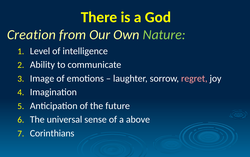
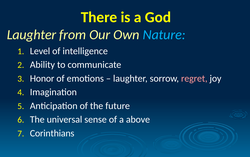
Creation at (31, 35): Creation -> Laughter
Nature colour: light green -> light blue
Image: Image -> Honor
